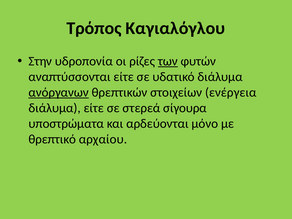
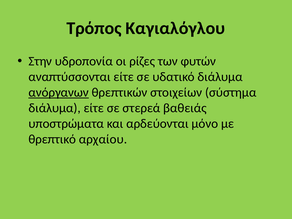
των underline: present -> none
ενέργεια: ενέργεια -> σύστημα
σίγουρα: σίγουρα -> βαθειάς
